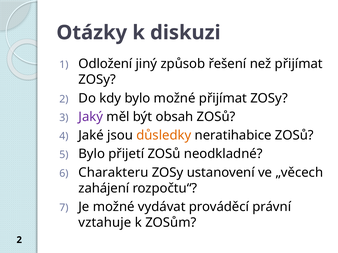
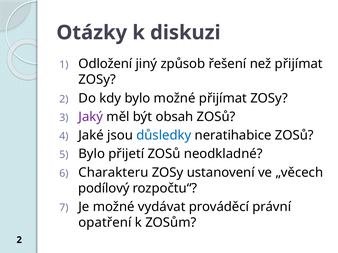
důsledky colour: orange -> blue
zahájení: zahájení -> podílový
vztahuje: vztahuje -> opatření
